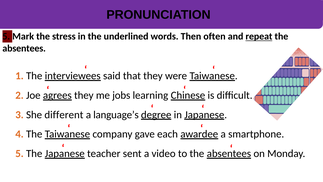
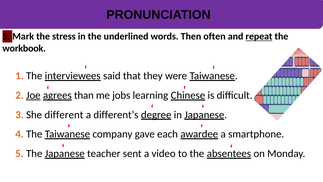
absentees at (24, 48): absentees -> workbook
Joe underline: none -> present
they at (84, 95): they -> than
language’s: language’s -> different’s
